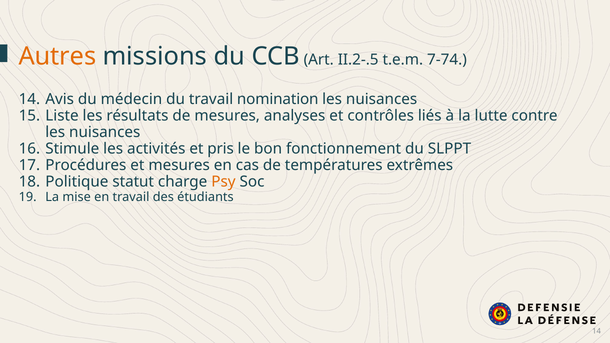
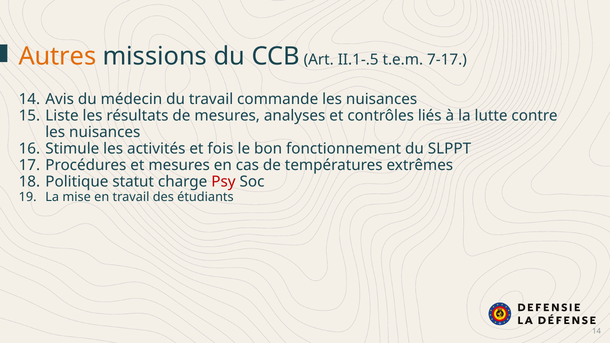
II.2-.5: II.2-.5 -> II.1-.5
7-74: 7-74 -> 7-17
nomination: nomination -> commande
pris: pris -> fois
Psy colour: orange -> red
